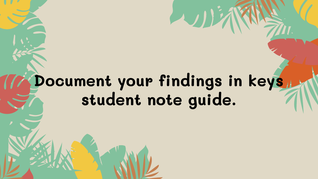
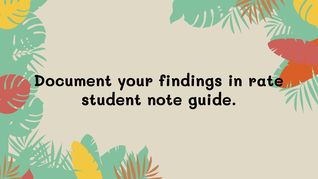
keys: keys -> rate
